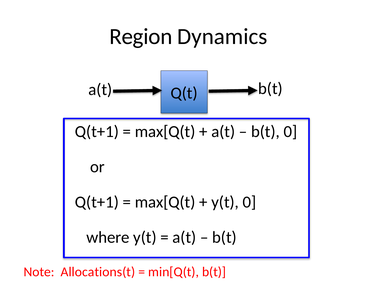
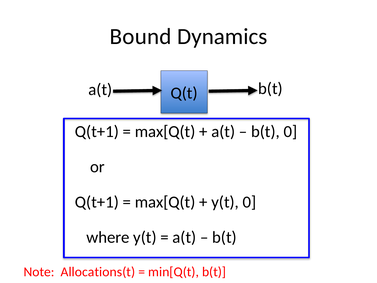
Region: Region -> Bound
